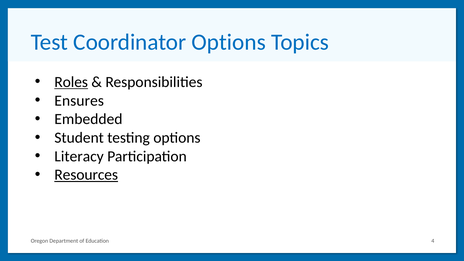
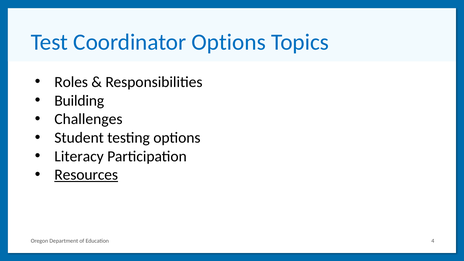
Roles underline: present -> none
Ensures: Ensures -> Building
Embedded: Embedded -> Challenges
